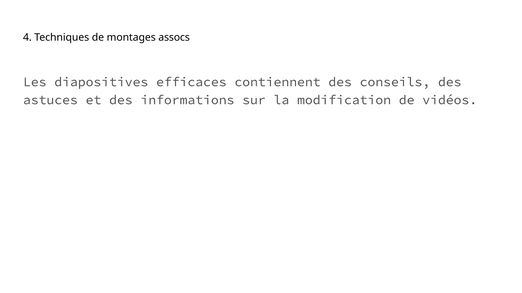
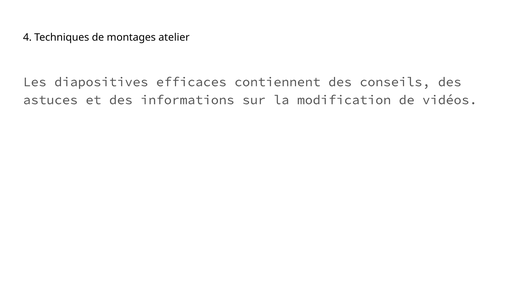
assocs: assocs -> atelier
